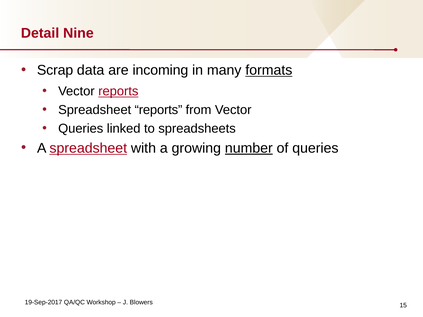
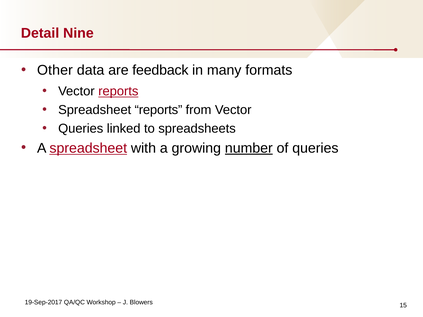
Scrap: Scrap -> Other
incoming: incoming -> feedback
formats underline: present -> none
